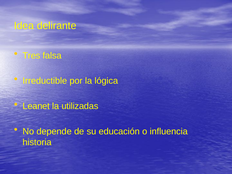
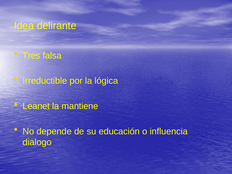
utilizadas: utilizadas -> mantiene
historia: historia -> dialogo
